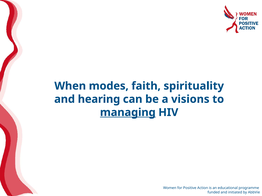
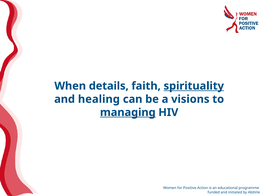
modes: modes -> details
spirituality underline: none -> present
hearing: hearing -> healing
